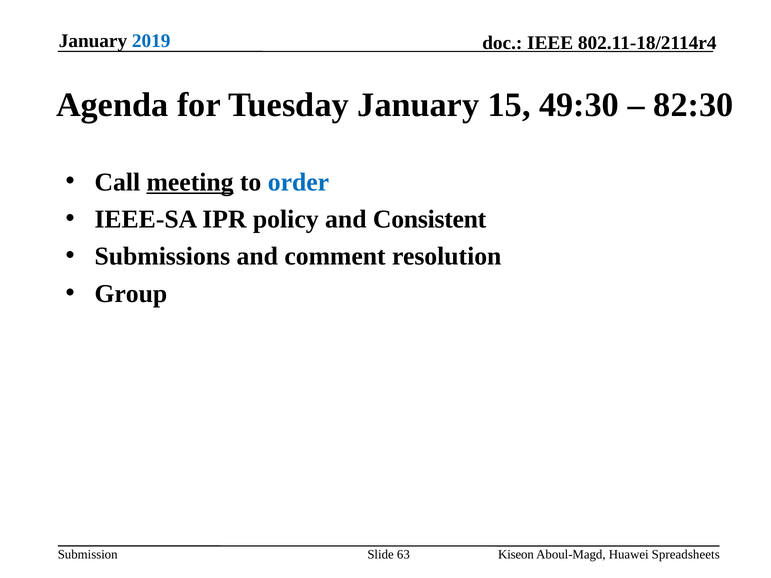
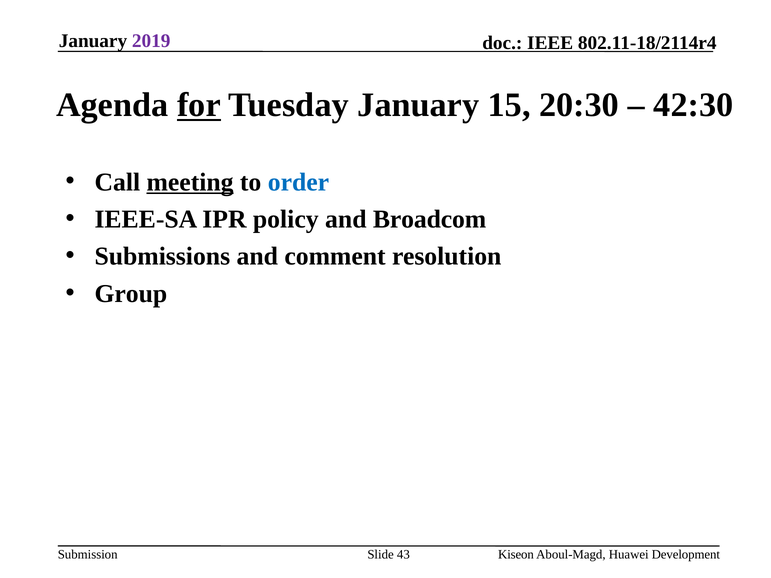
2019 colour: blue -> purple
for underline: none -> present
49:30: 49:30 -> 20:30
82:30: 82:30 -> 42:30
Consistent: Consistent -> Broadcom
63: 63 -> 43
Spreadsheets: Spreadsheets -> Development
